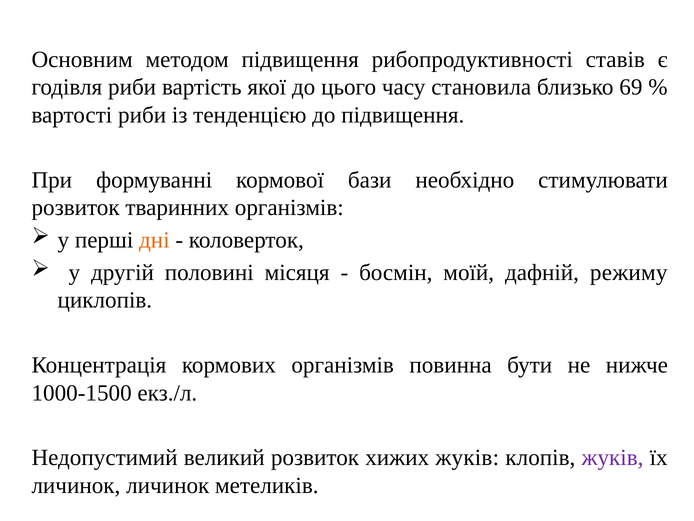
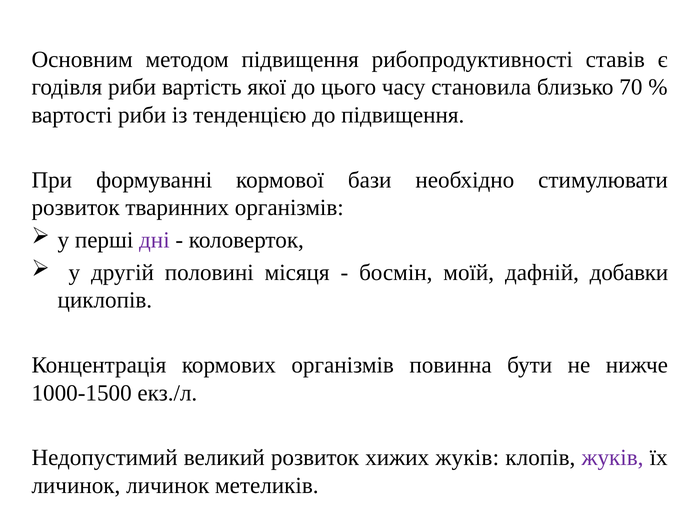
69: 69 -> 70
дні colour: orange -> purple
режиму: режиму -> добавки
